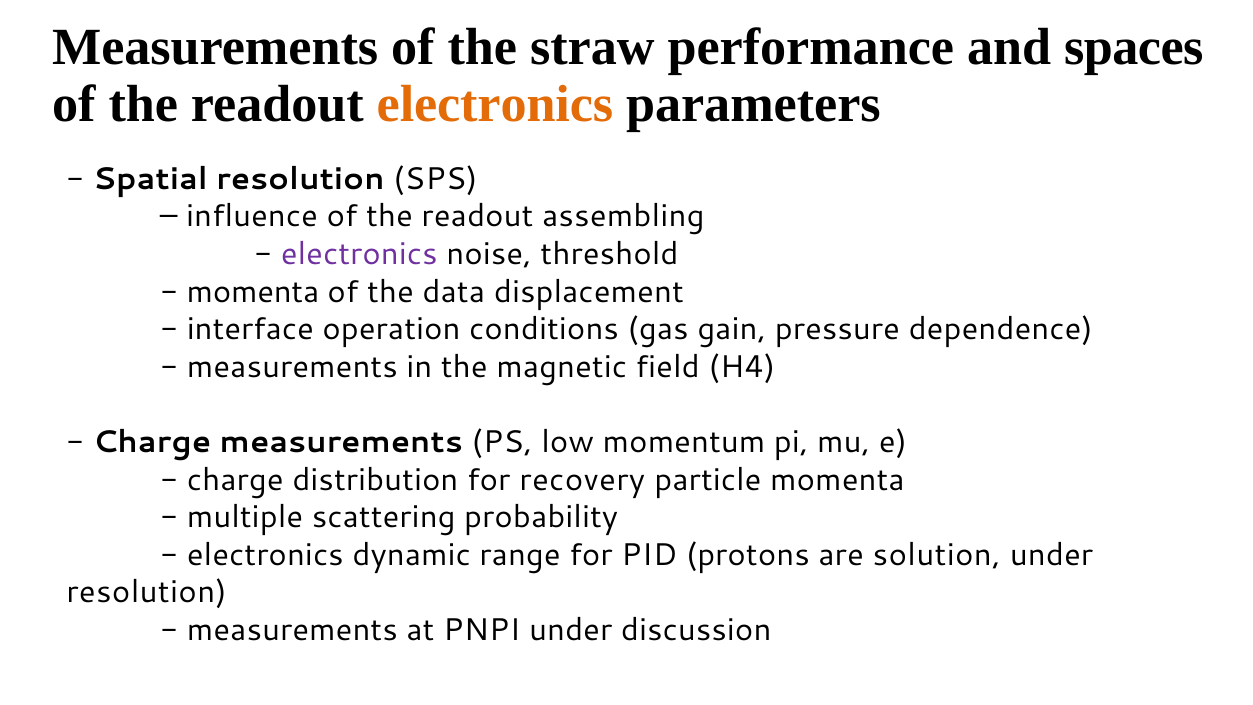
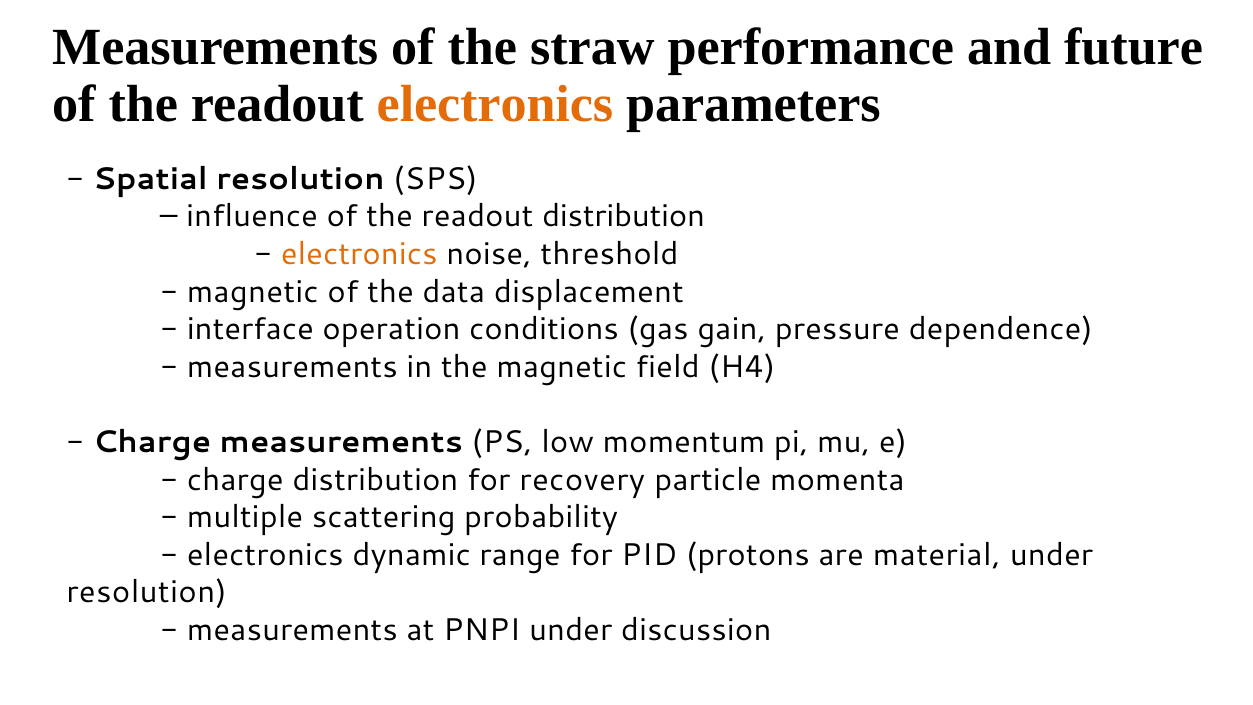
spaces: spaces -> future
readout assembling: assembling -> distribution
electronics at (359, 254) colour: purple -> orange
momenta at (253, 292): momenta -> magnetic
solution: solution -> material
